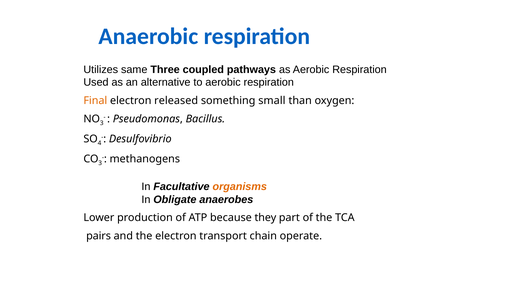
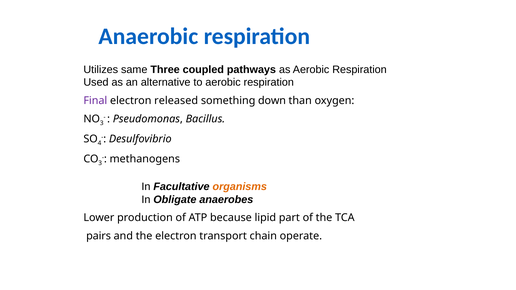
Final colour: orange -> purple
small: small -> down
they: they -> lipid
